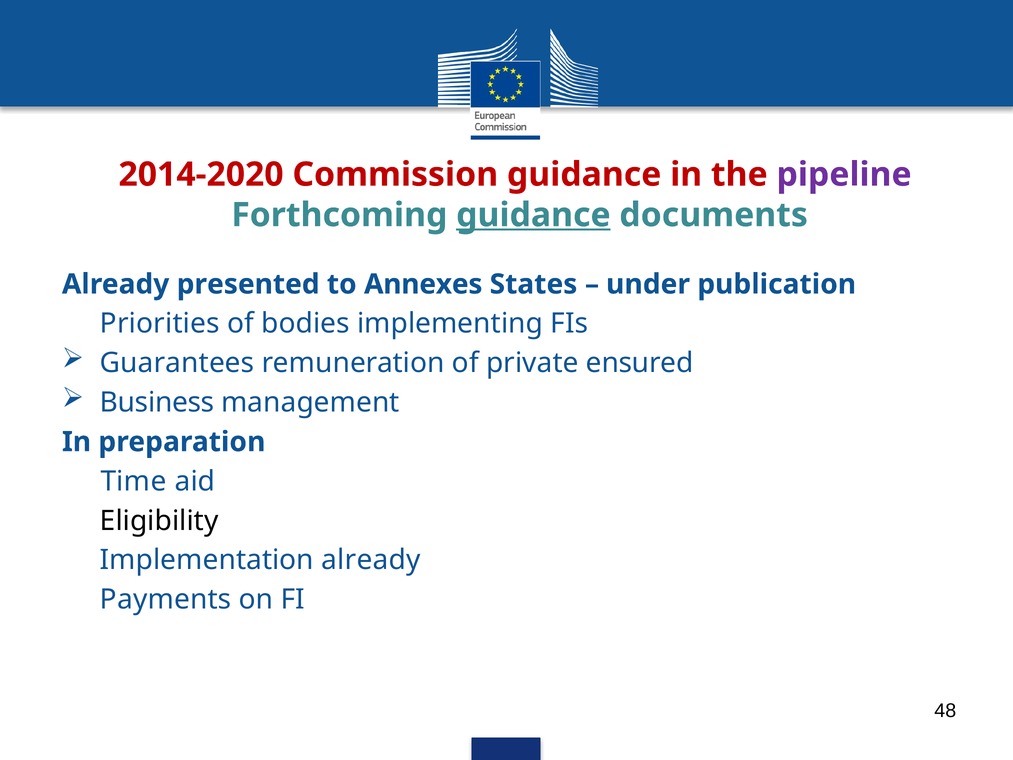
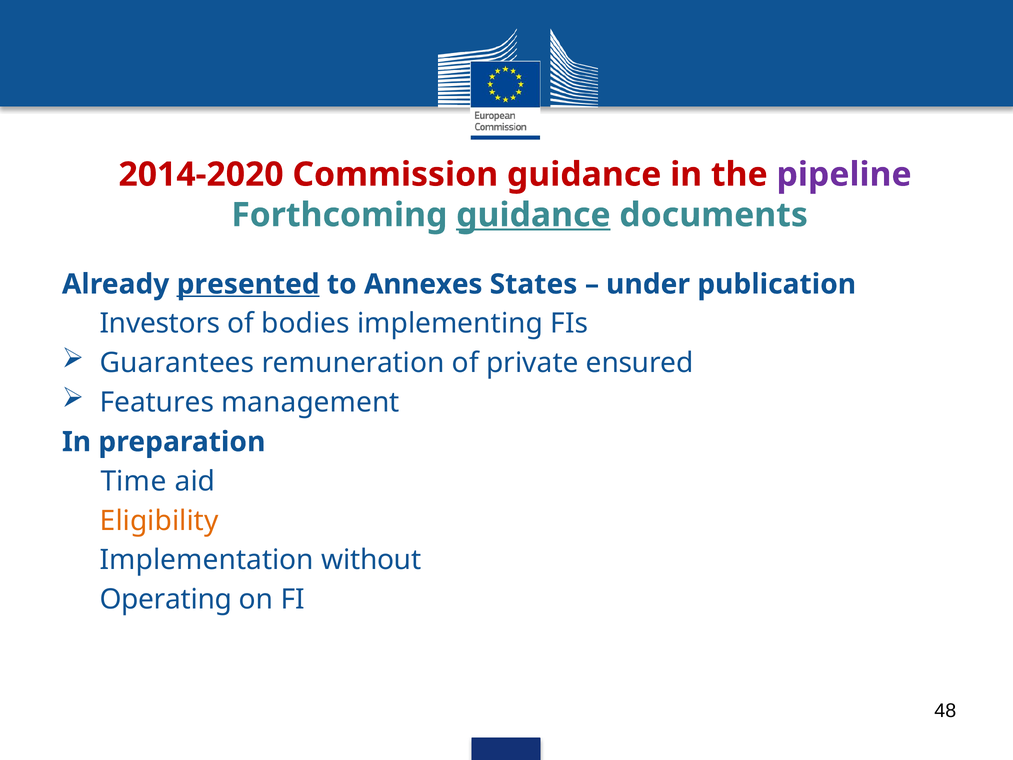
presented underline: none -> present
Priorities: Priorities -> Investors
Business: Business -> Features
Eligibility colour: black -> orange
Implementation already: already -> without
Payments: Payments -> Operating
